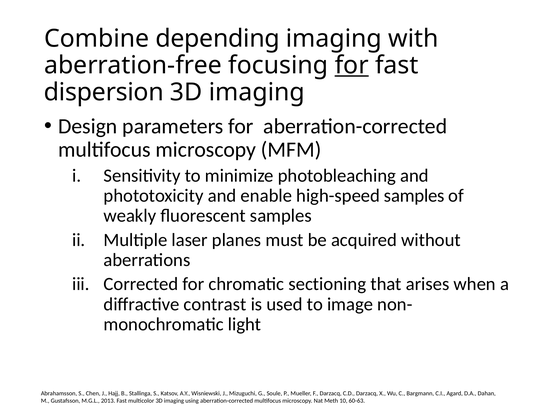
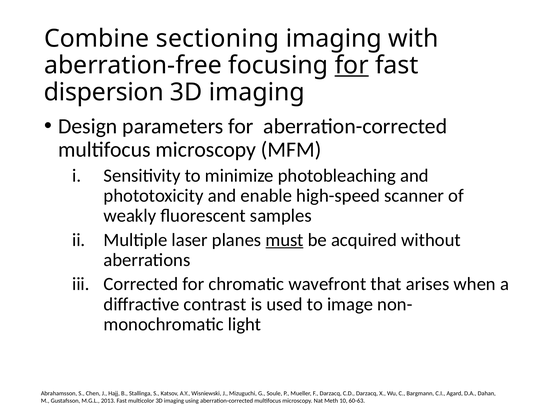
depending: depending -> sectioning
high-speed samples: samples -> scanner
must underline: none -> present
sectioning: sectioning -> wavefront
